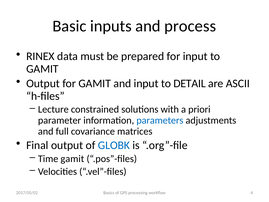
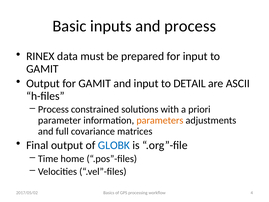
Lecture at (53, 109): Lecture -> Process
parameters colour: blue -> orange
Time gamit: gamit -> home
